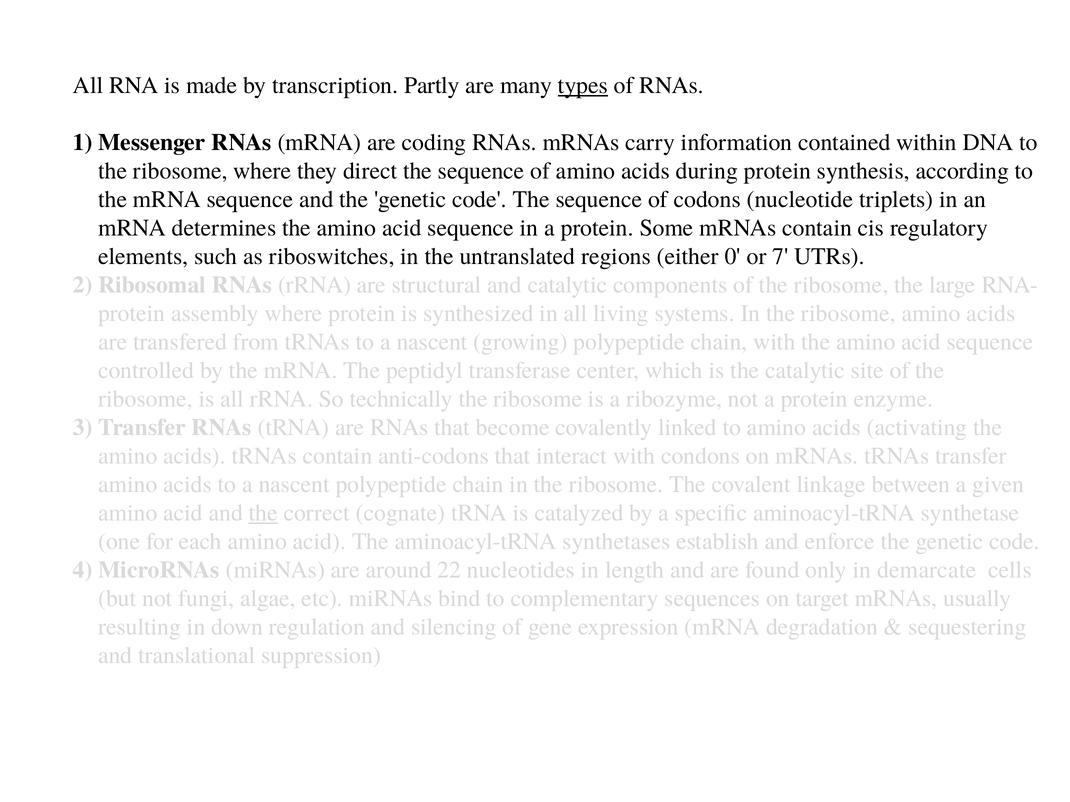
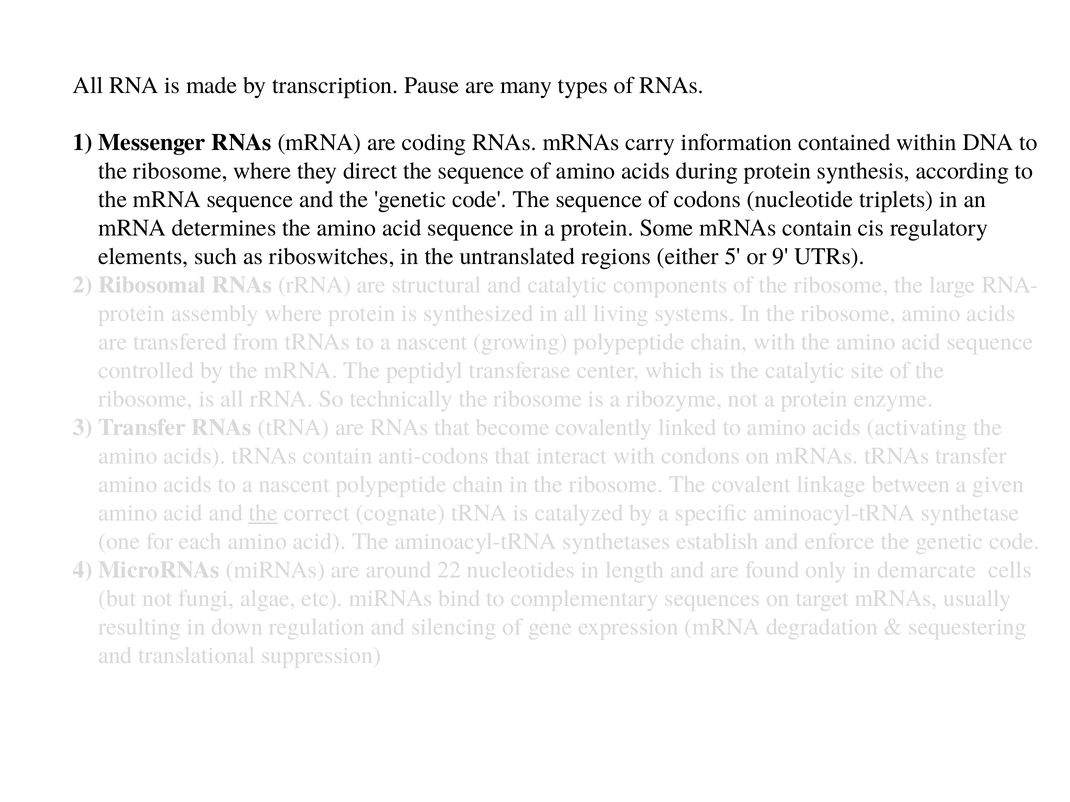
Partly: Partly -> Pause
types underline: present -> none
0: 0 -> 5
7: 7 -> 9
